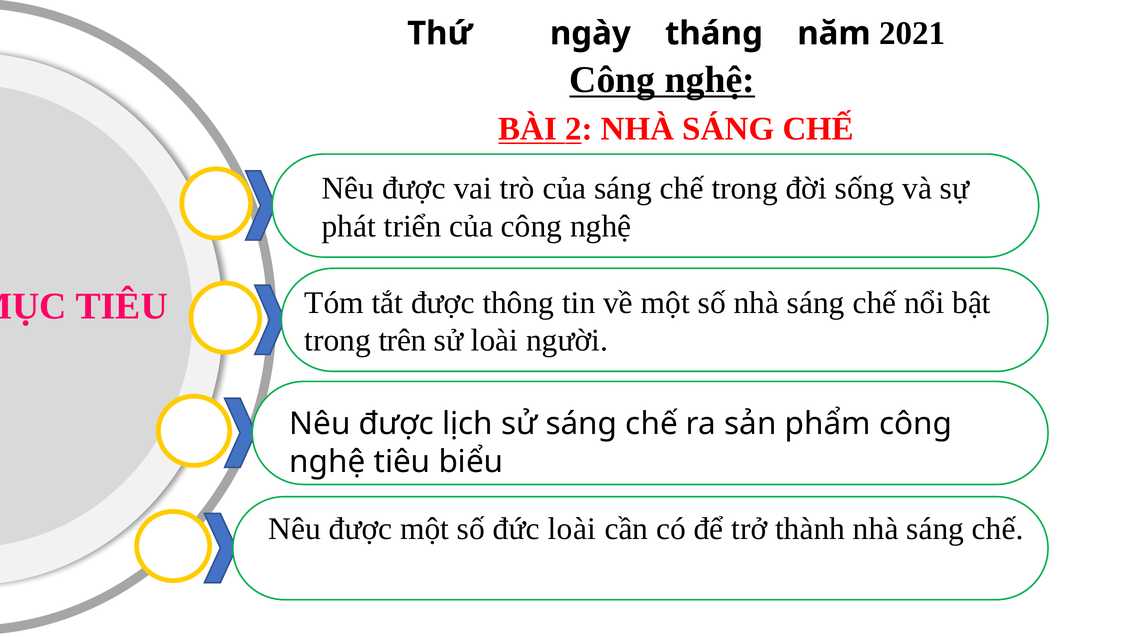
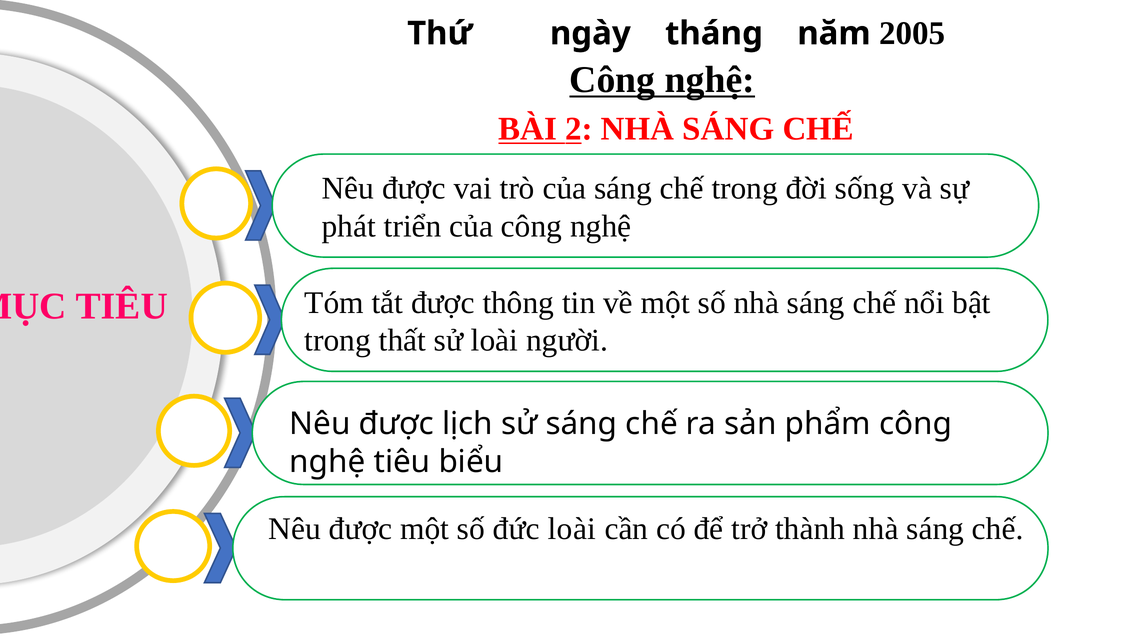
2021: 2021 -> 2005
trên: trên -> thất
